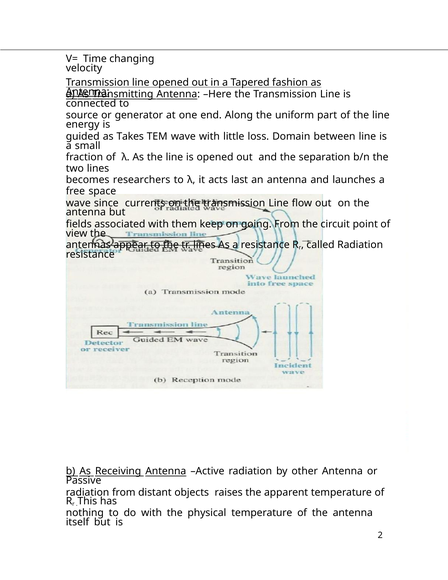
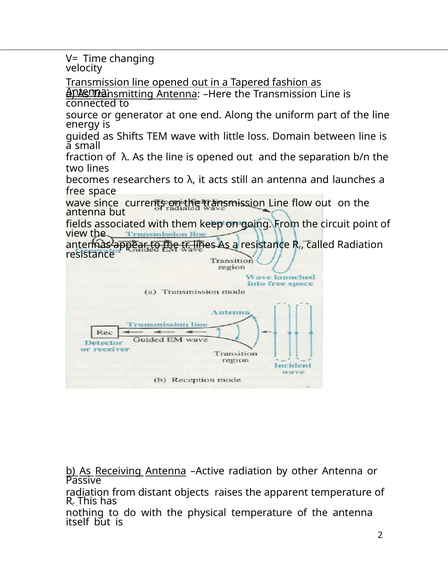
Takes: Takes -> Shifts
last: last -> still
